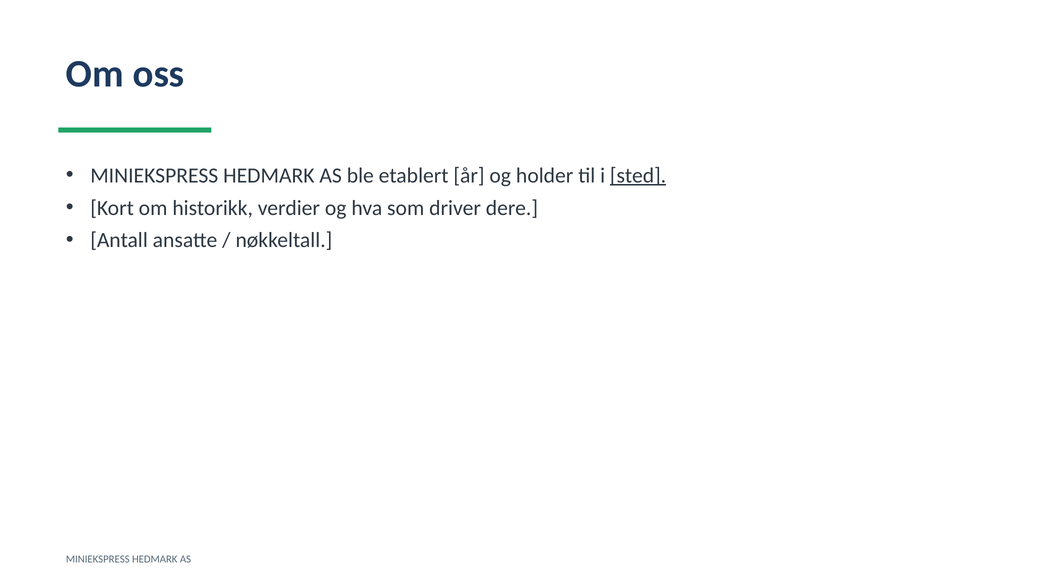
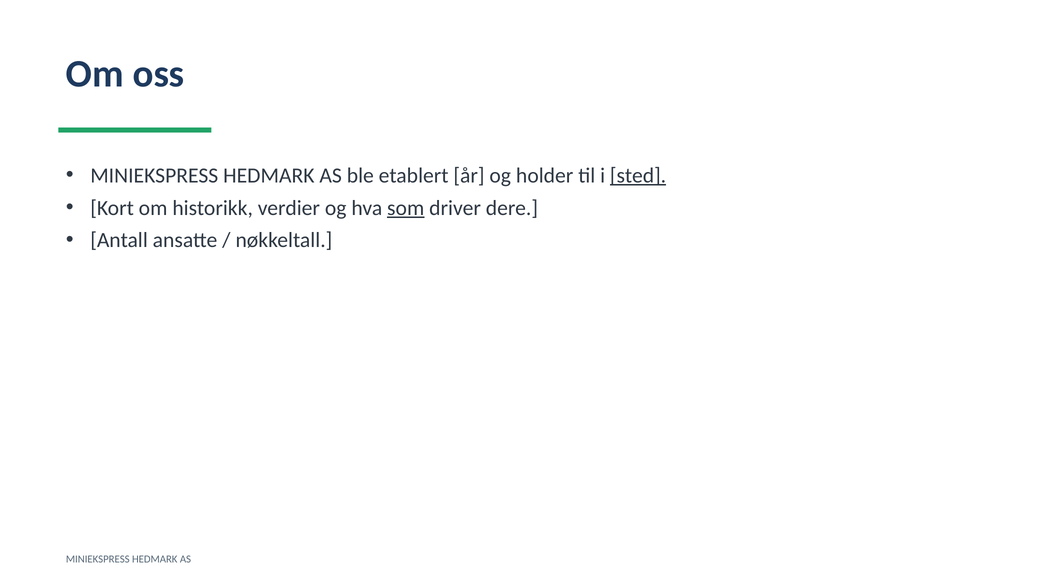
som underline: none -> present
